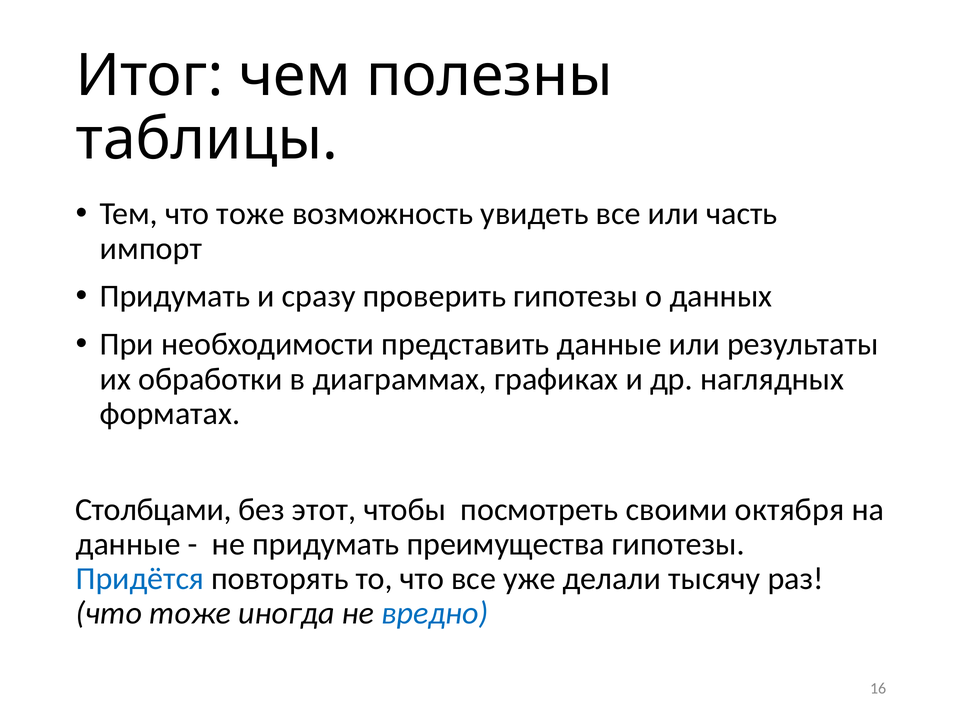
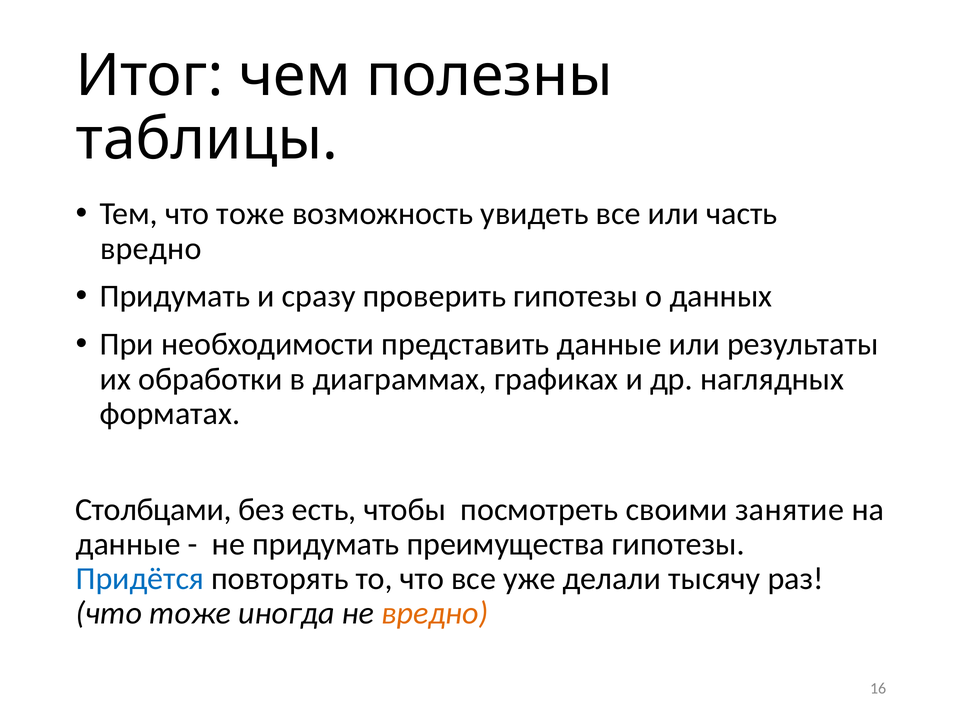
импорт at (151, 249): импорт -> вредно
этот: этот -> есть
октября: октября -> занятие
вредно at (435, 614) colour: blue -> orange
